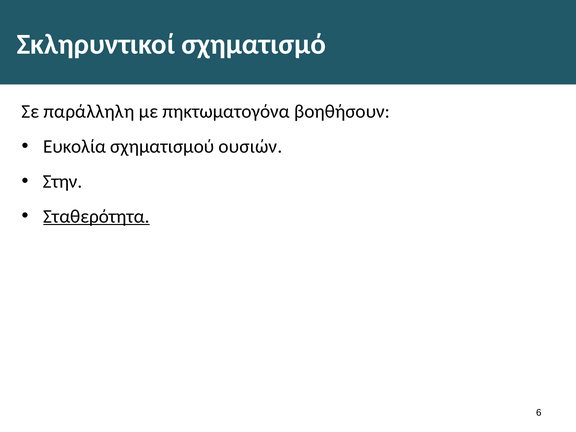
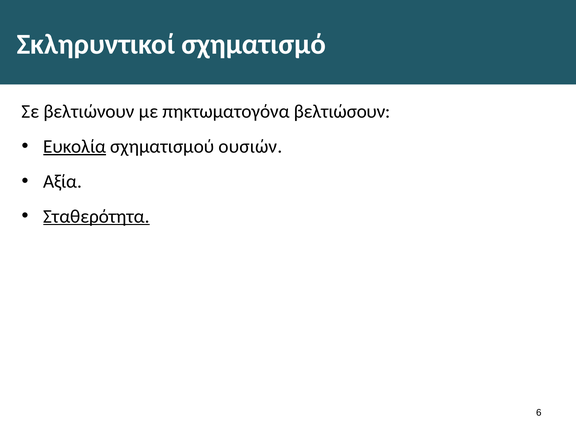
παράλληλη: παράλληλη -> βελτιώνουν
βοηθήσουν: βοηθήσουν -> βελτιώσουν
Ευκολία underline: none -> present
Στην: Στην -> Αξία
